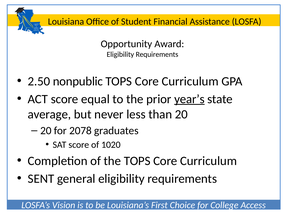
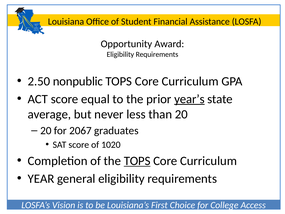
2078: 2078 -> 2067
TOPS at (137, 161) underline: none -> present
SENT: SENT -> YEAR
